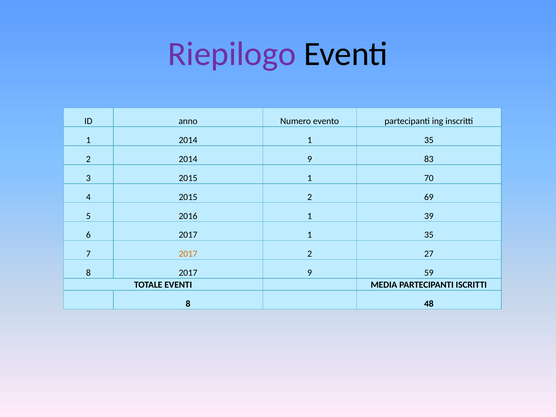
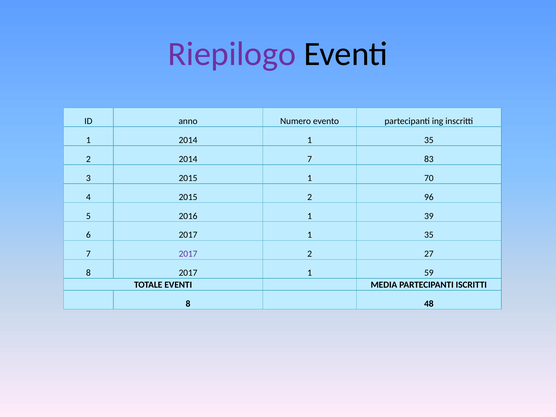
2014 9: 9 -> 7
69: 69 -> 96
2017 at (188, 254) colour: orange -> purple
8 2017 9: 9 -> 1
